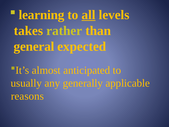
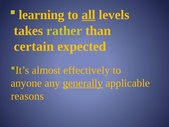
general: general -> certain
anticipated: anticipated -> effectively
usually: usually -> anyone
generally underline: none -> present
